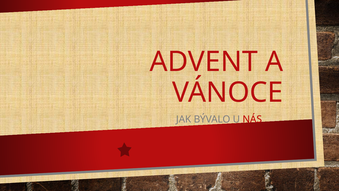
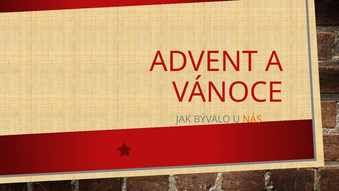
NÁS colour: red -> orange
